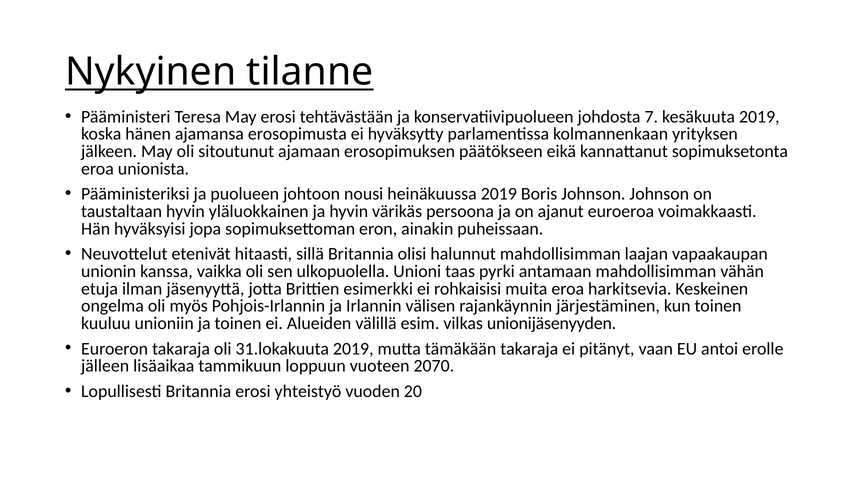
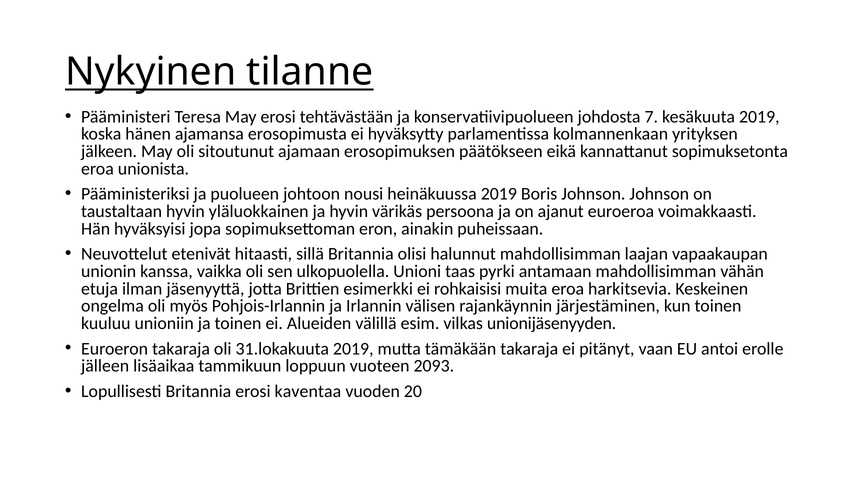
2070: 2070 -> 2093
yhteistyö: yhteistyö -> kaventaa
